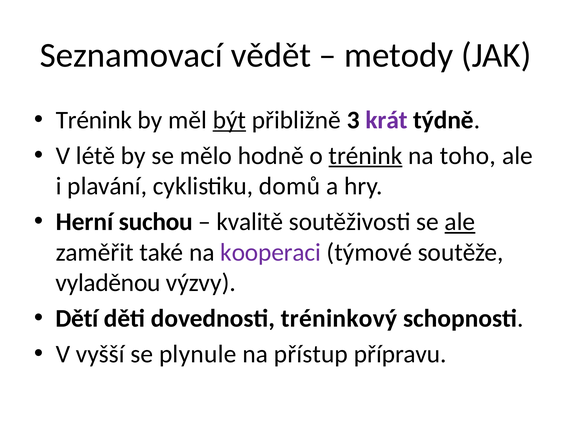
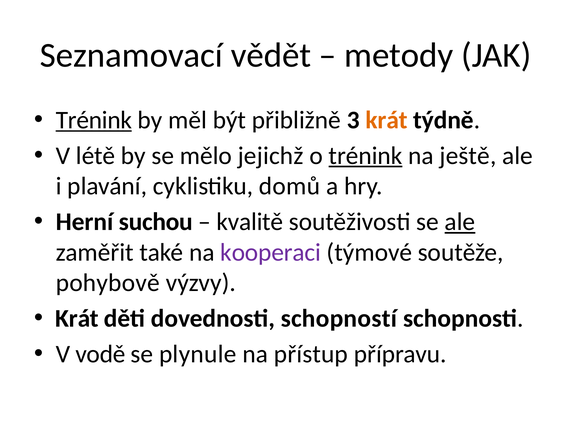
Trénink at (94, 120) underline: none -> present
být underline: present -> none
krát at (387, 120) colour: purple -> orange
hodně: hodně -> jejichž
toho: toho -> ještě
vyladěnou: vyladěnou -> pohybově
Dětí at (77, 319): Dětí -> Krát
tréninkový: tréninkový -> schopností
vyšší: vyšší -> vodě
